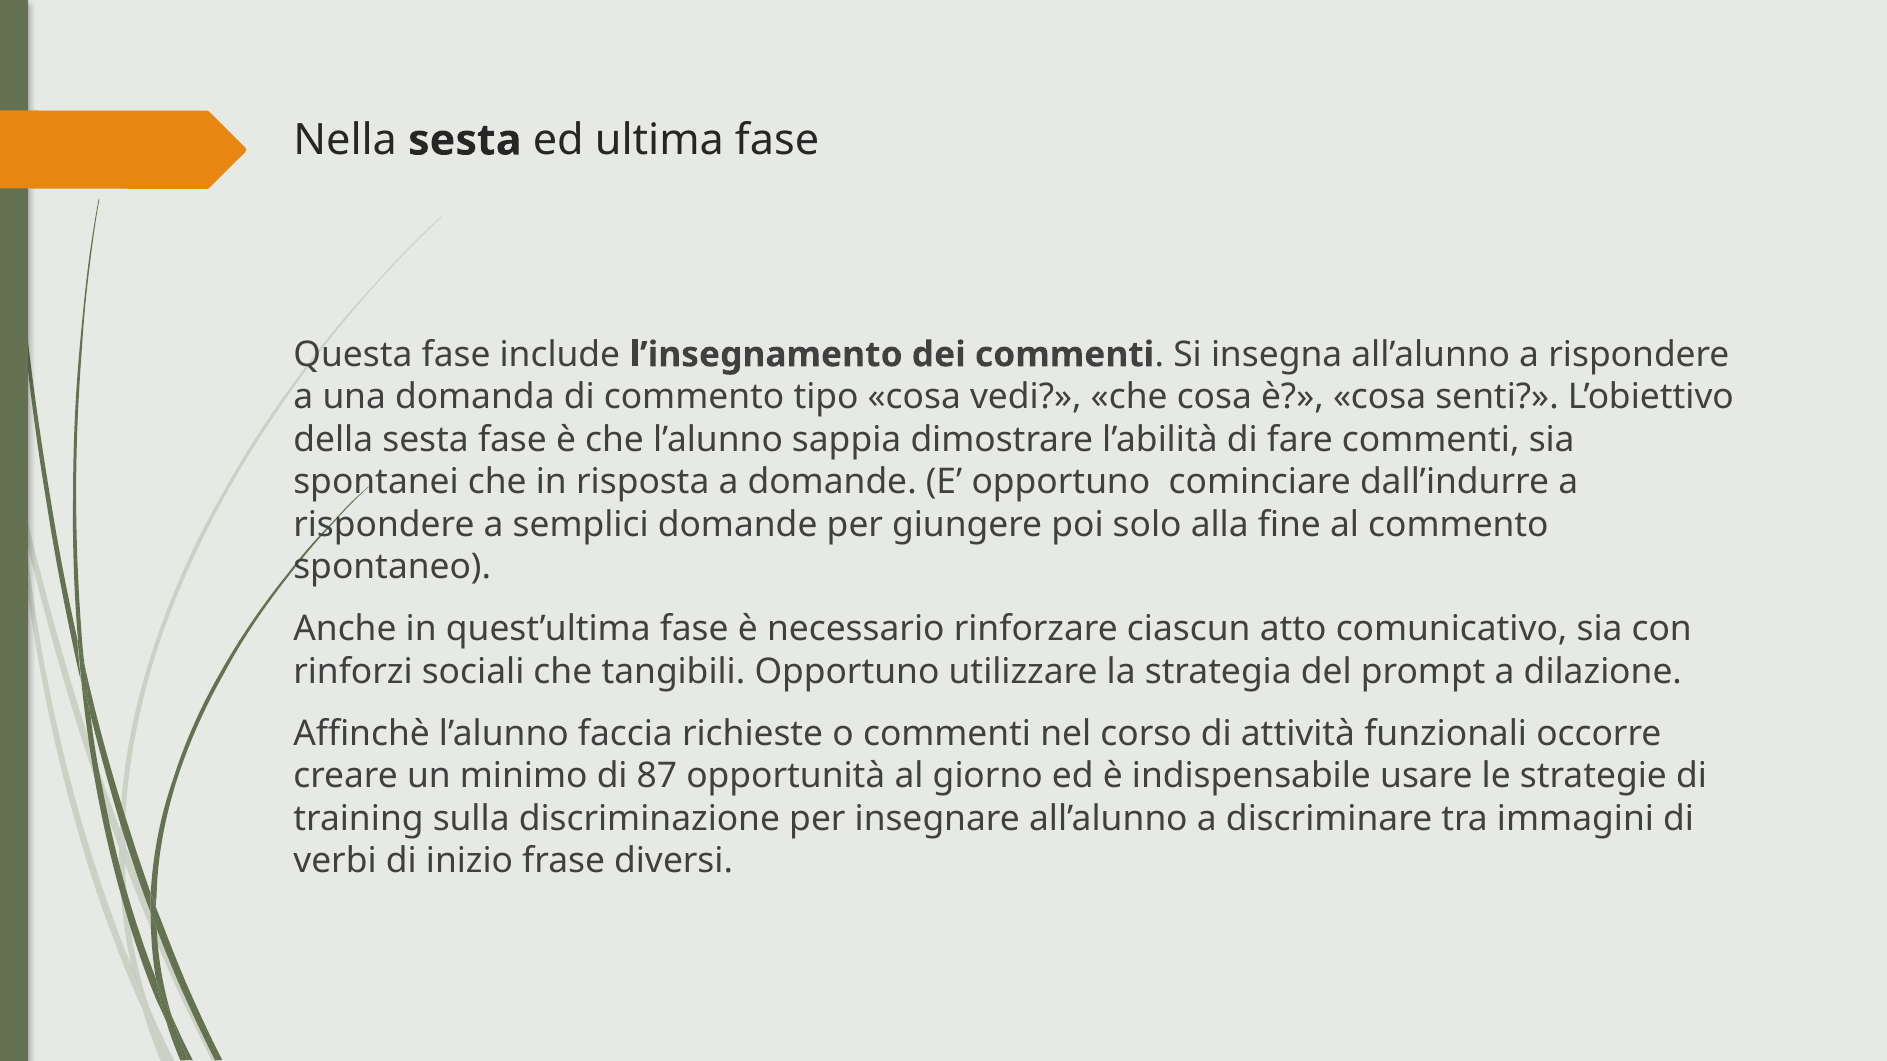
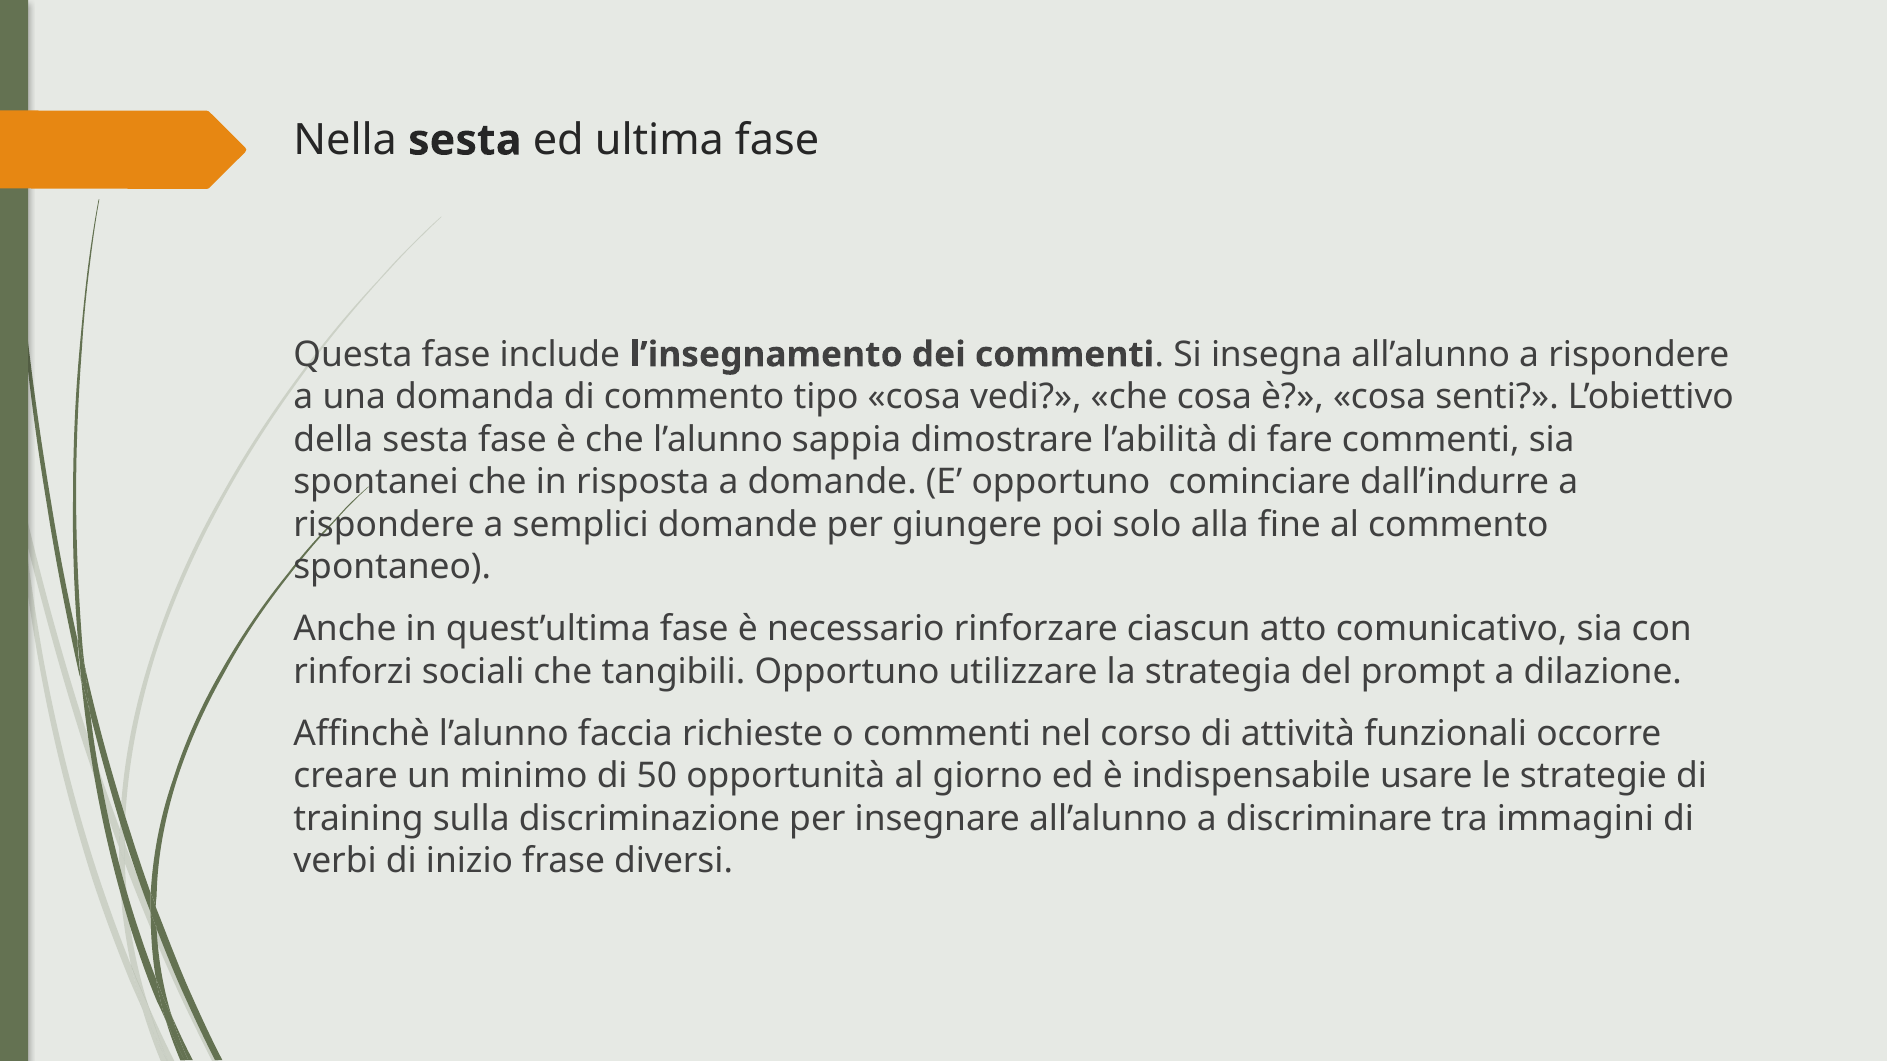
87: 87 -> 50
